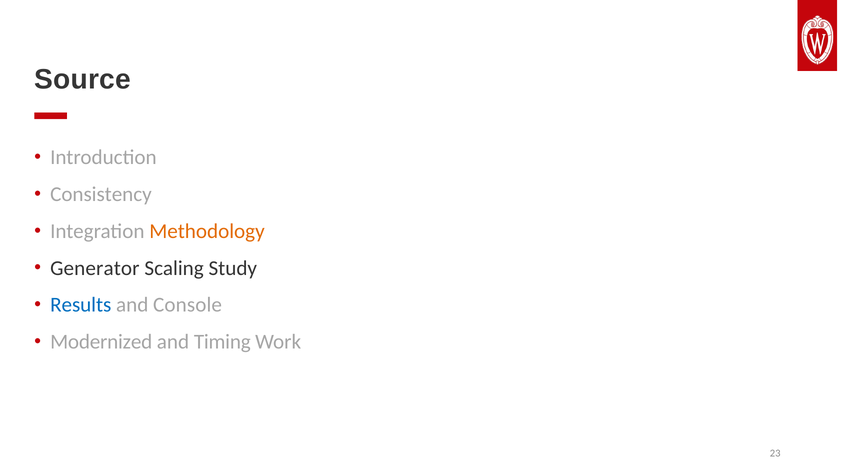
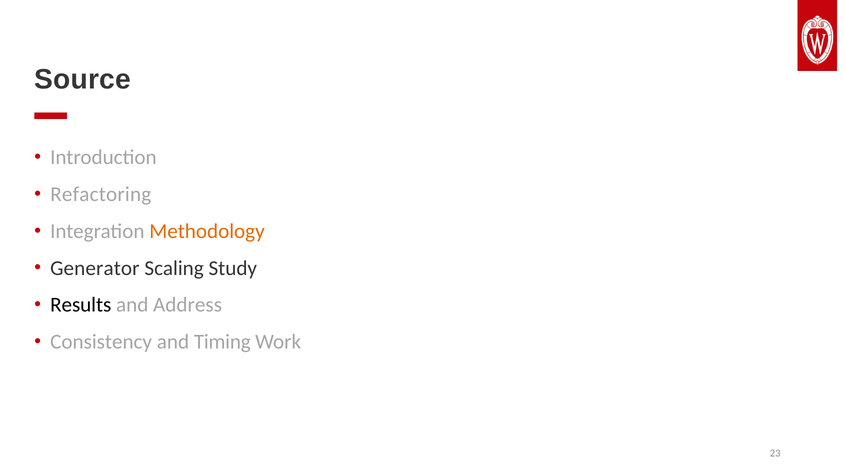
Consistency: Consistency -> Refactoring
Results colour: blue -> black
Console: Console -> Address
Modernized: Modernized -> Consistency
